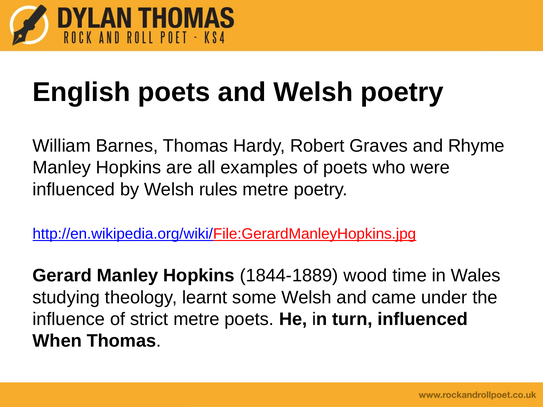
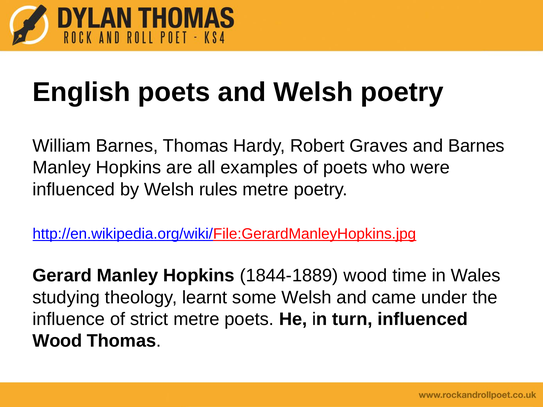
and Rhyme: Rhyme -> Barnes
When at (57, 341): When -> Wood
